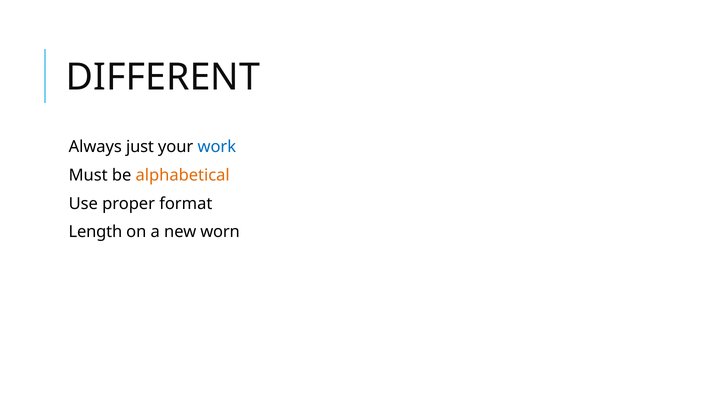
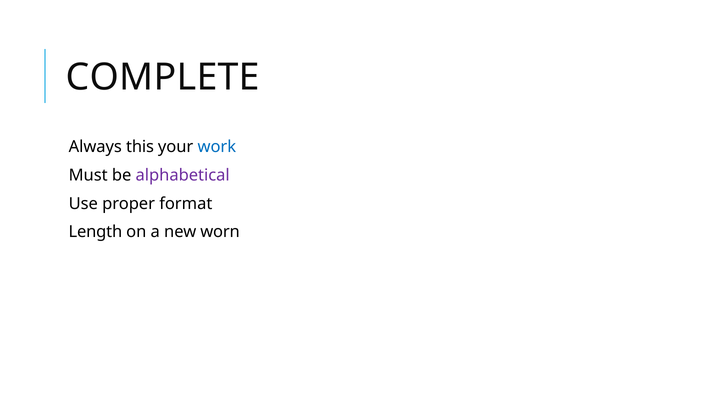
DIFFERENT: DIFFERENT -> COMPLETE
just: just -> this
alphabetical colour: orange -> purple
